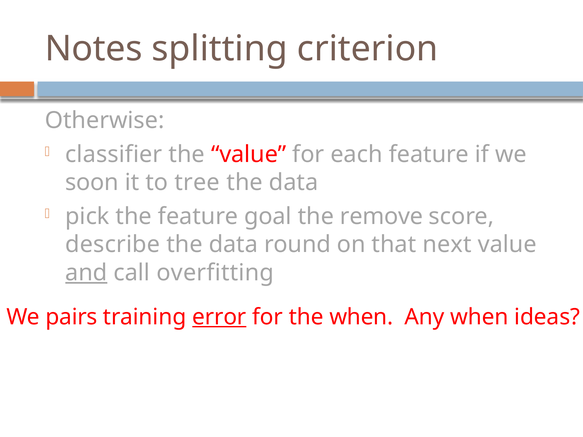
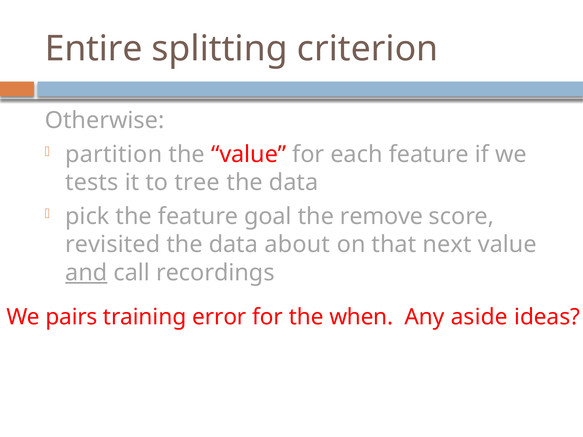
Notes: Notes -> Entire
classifier: classifier -> partition
soon: soon -> tests
describe: describe -> revisited
round: round -> about
overfitting: overfitting -> recordings
error underline: present -> none
Any when: when -> aside
